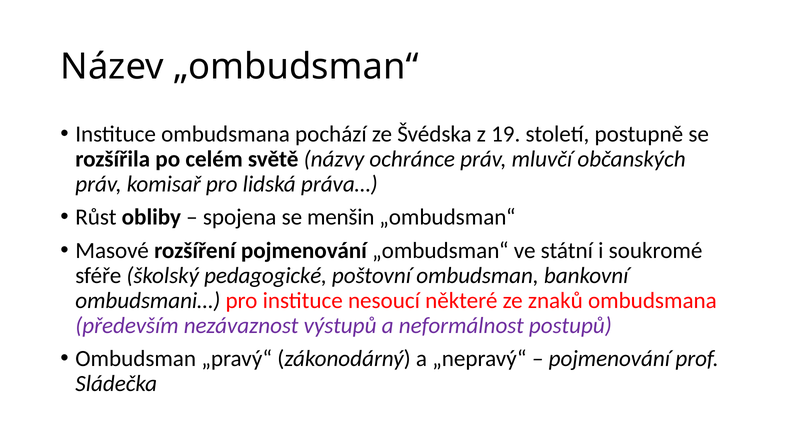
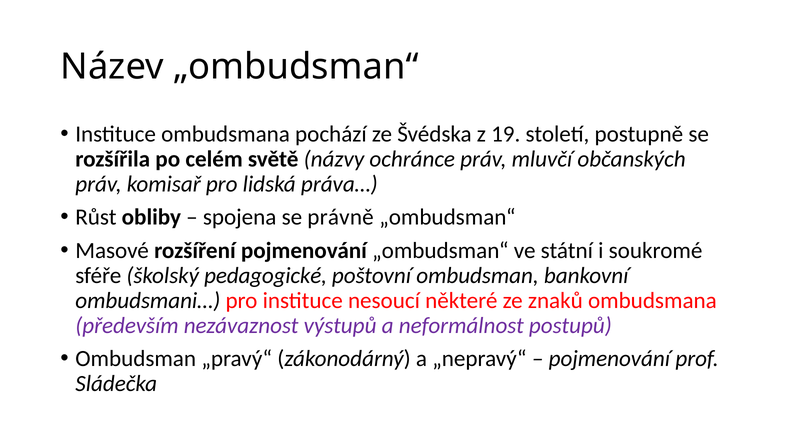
menšin: menšin -> právně
